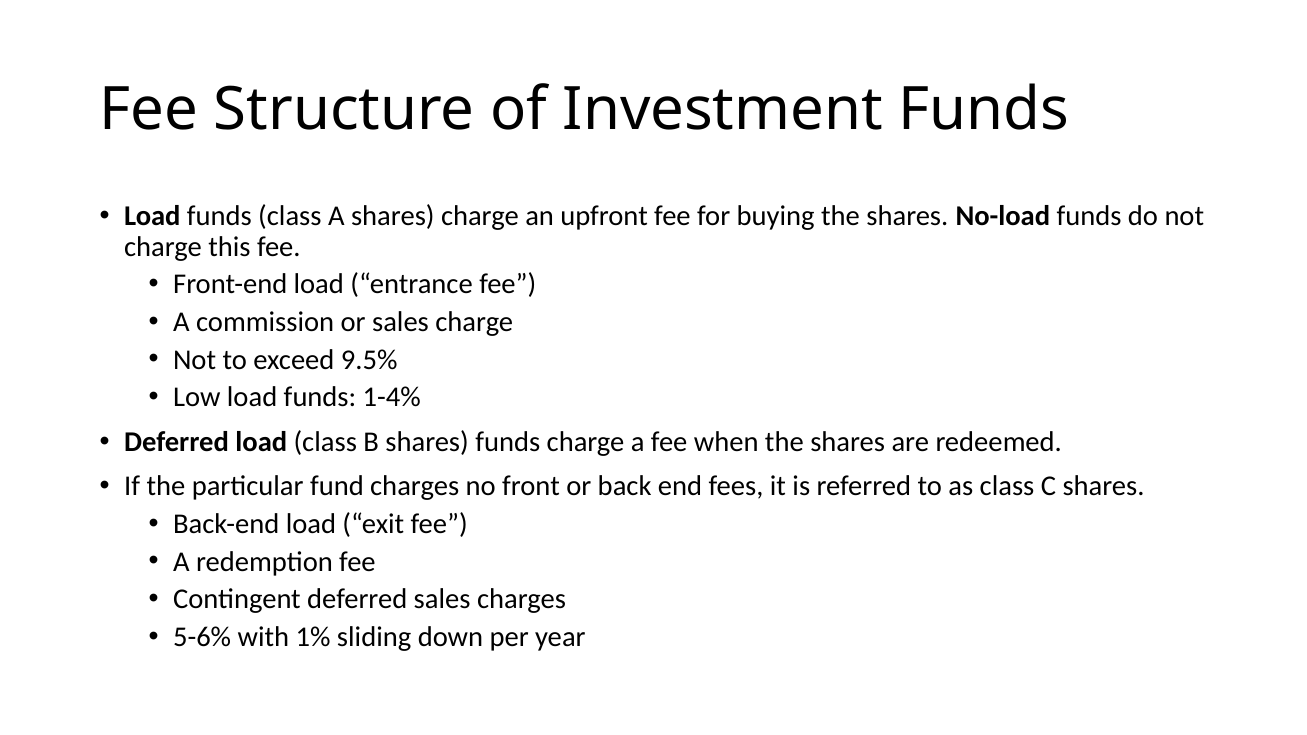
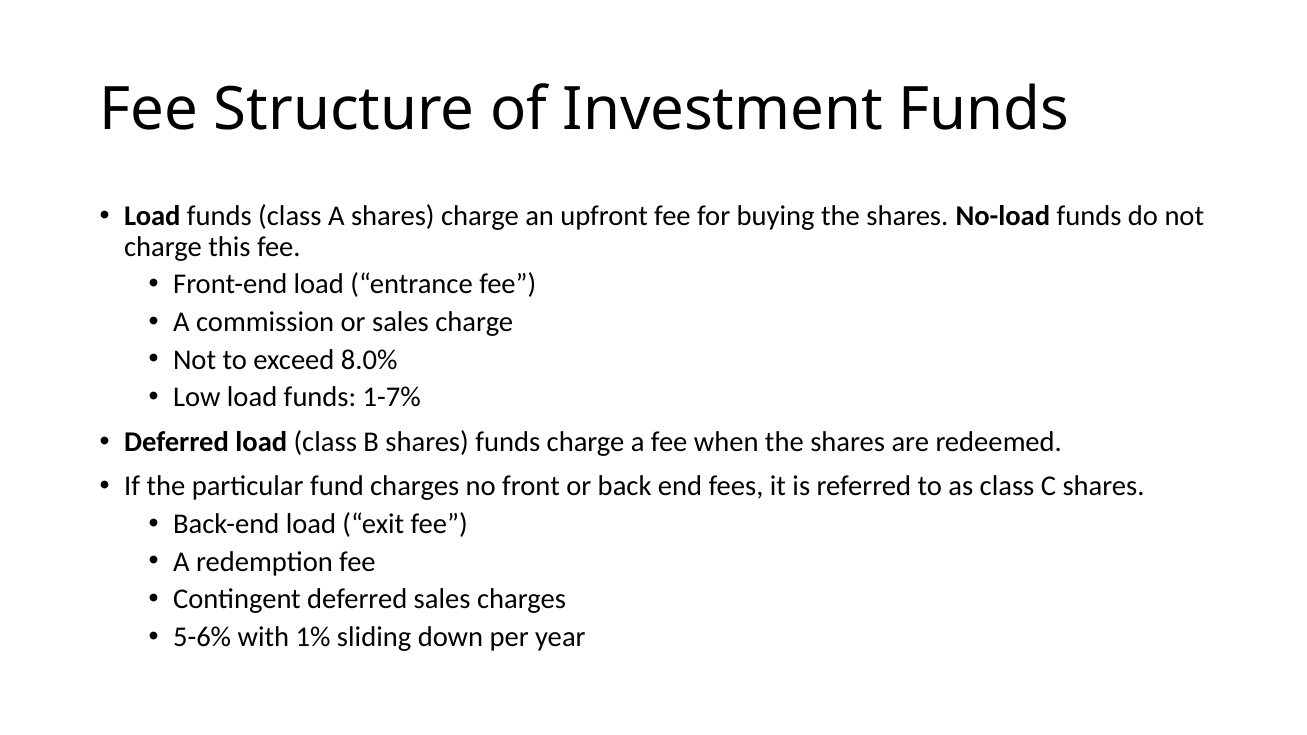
9.5%: 9.5% -> 8.0%
1-4%: 1-4% -> 1-7%
